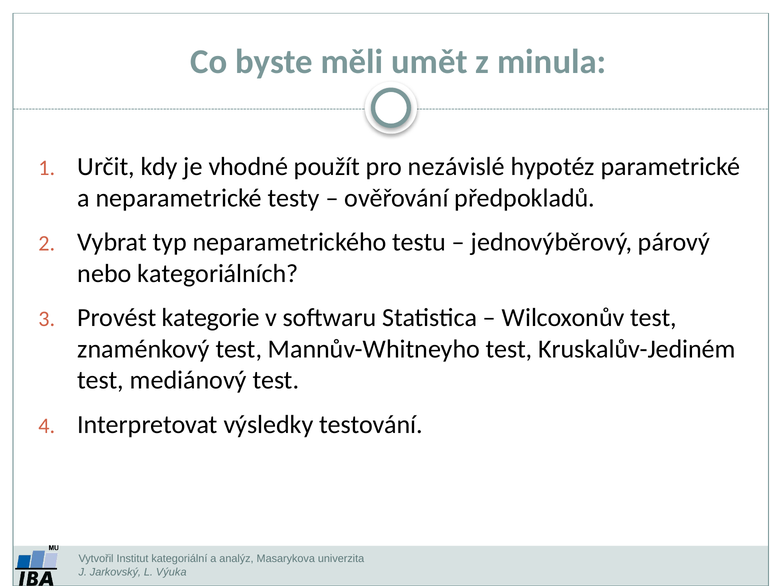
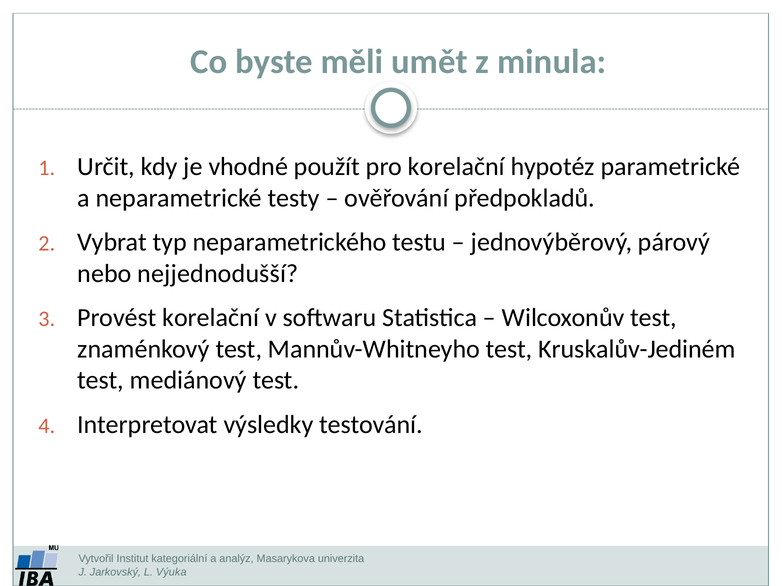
pro nezávislé: nezávislé -> korelační
kategoriálních: kategoriálních -> nejjednodušší
Provést kategorie: kategorie -> korelační
